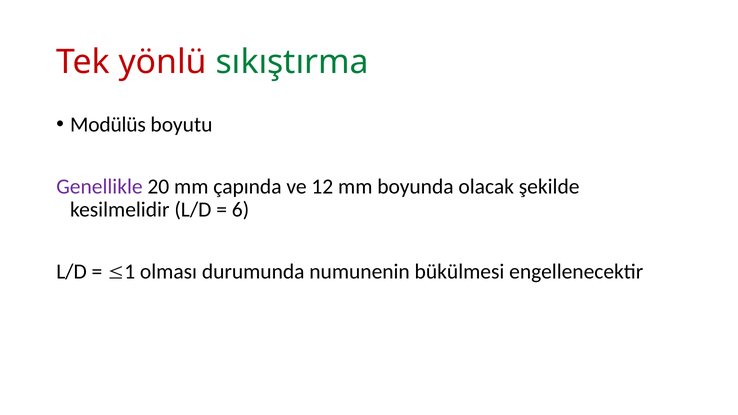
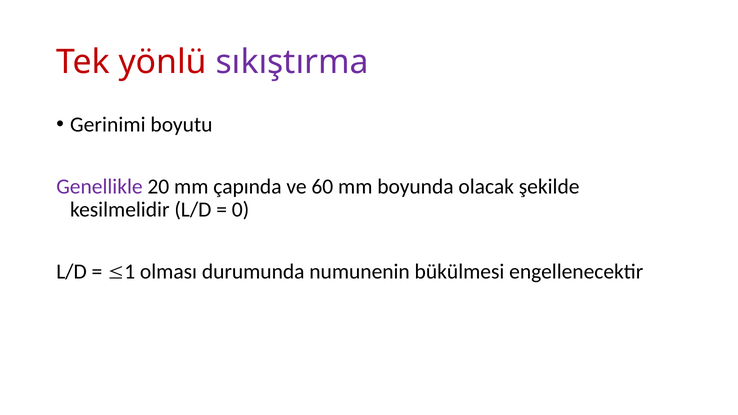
sıkıştırma colour: green -> purple
Modülüs: Modülüs -> Gerinimi
12: 12 -> 60
6: 6 -> 0
